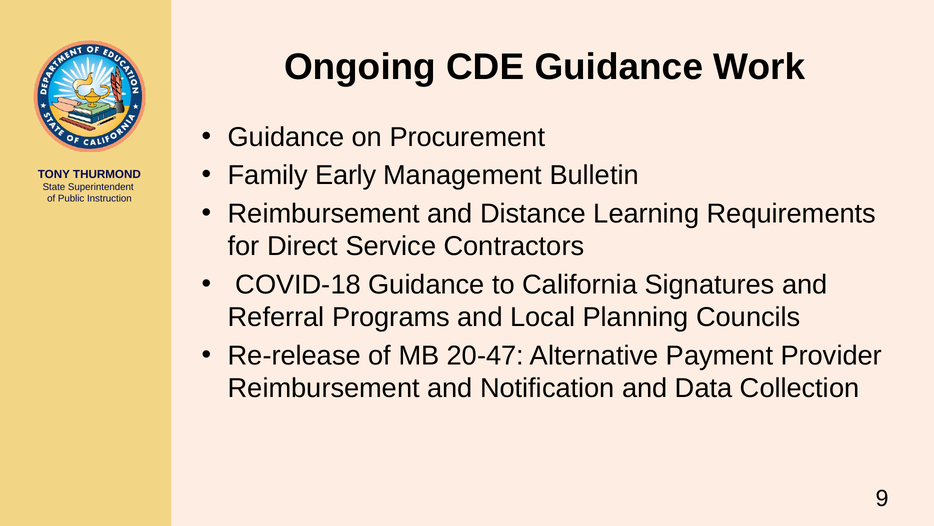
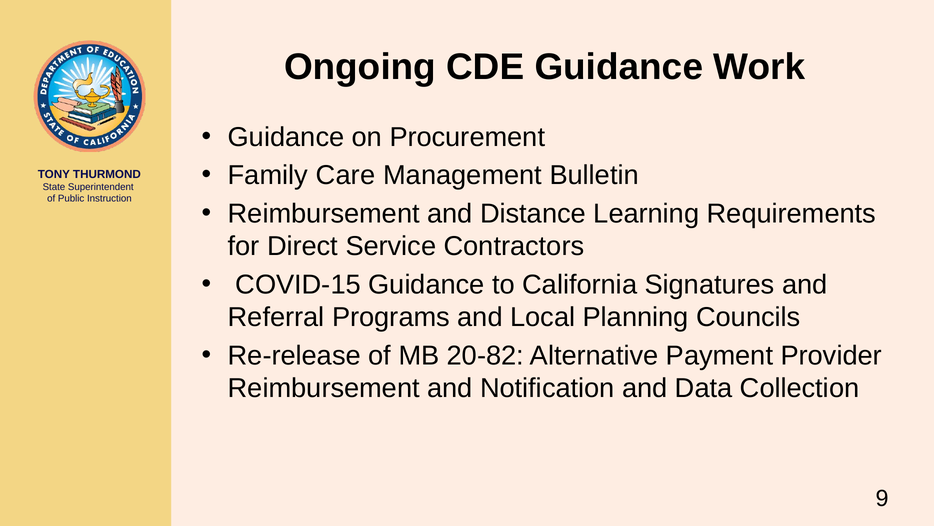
Early: Early -> Care
COVID-18: COVID-18 -> COVID-15
20-47: 20-47 -> 20-82
